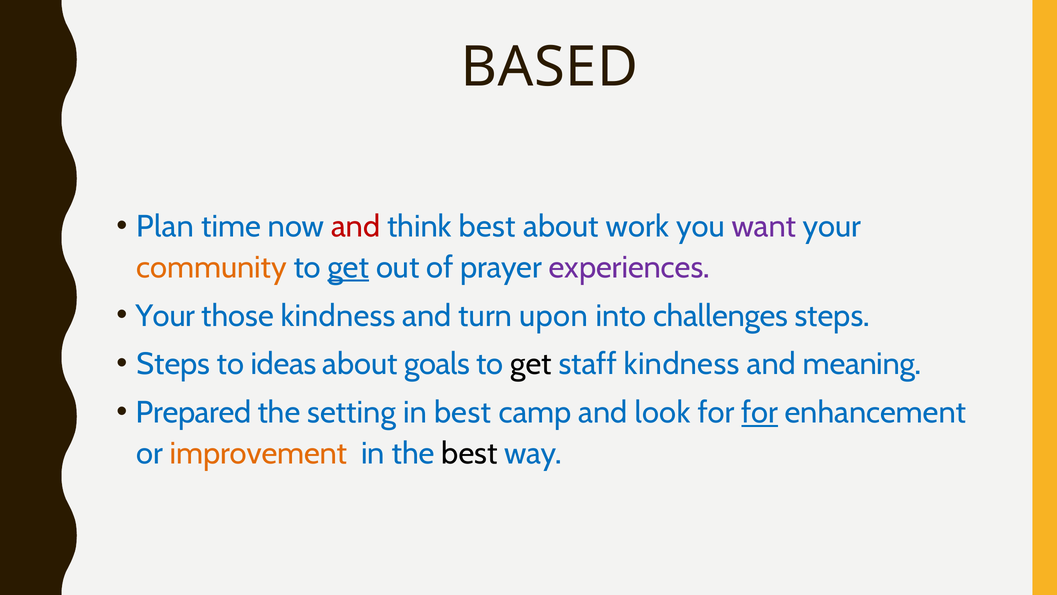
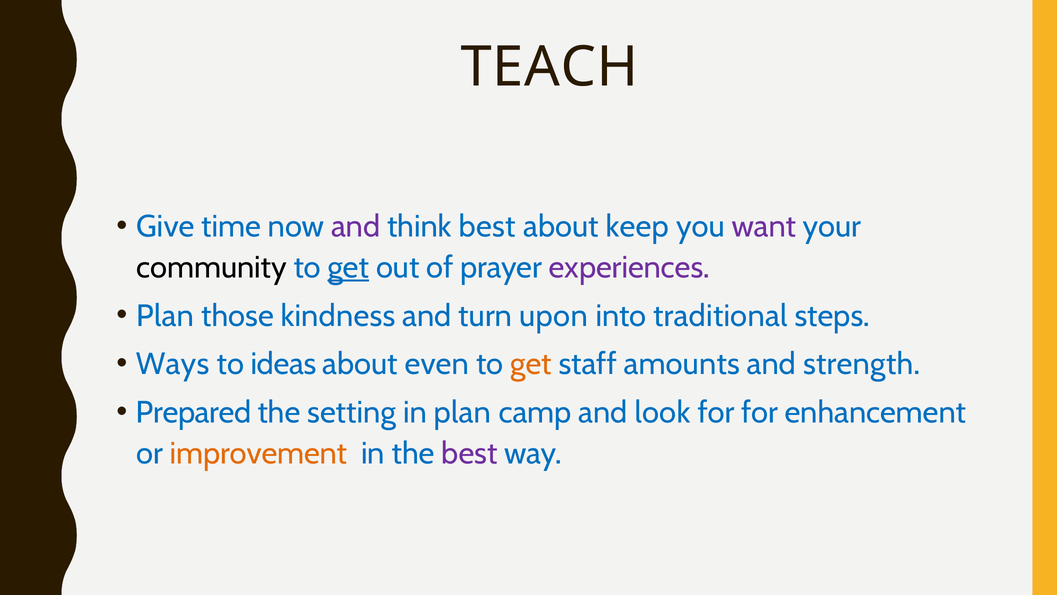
BASED: BASED -> TEACH
Plan: Plan -> Give
and at (356, 226) colour: red -> purple
work: work -> keep
community colour: orange -> black
Your at (166, 316): Your -> Plan
challenges: challenges -> traditional
Steps at (173, 364): Steps -> Ways
goals: goals -> even
get at (531, 364) colour: black -> orange
staff kindness: kindness -> amounts
meaning: meaning -> strength
in best: best -> plan
for at (760, 412) underline: present -> none
best at (469, 453) colour: black -> purple
